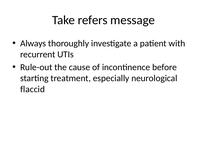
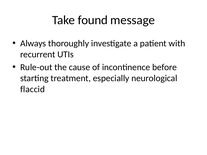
refers: refers -> found
